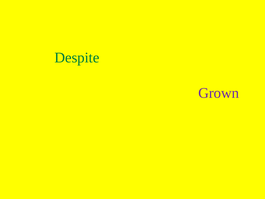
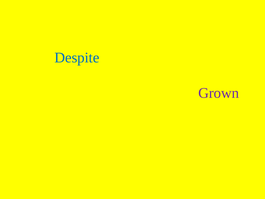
Despite colour: green -> blue
